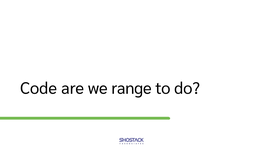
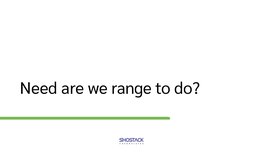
Code: Code -> Need
